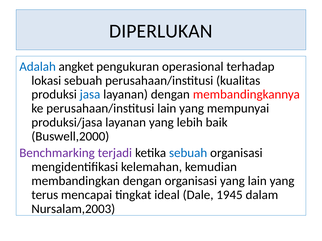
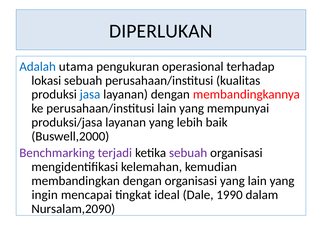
angket: angket -> utama
sebuah at (188, 153) colour: blue -> purple
terus: terus -> ingin
1945: 1945 -> 1990
Nursalam,2003: Nursalam,2003 -> Nursalam,2090
